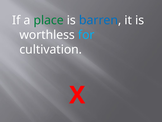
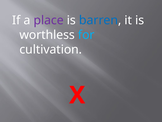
place colour: green -> purple
